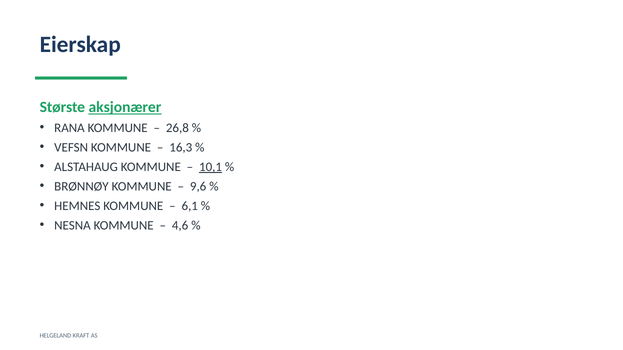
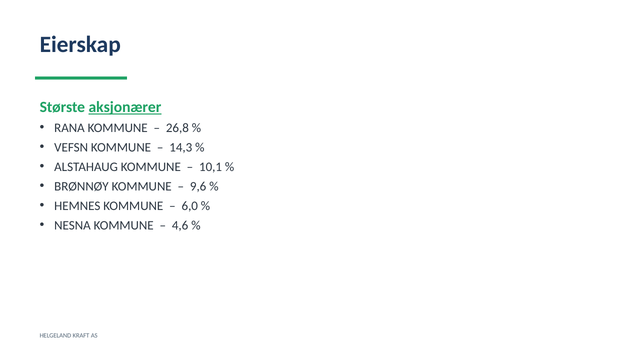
16,3: 16,3 -> 14,3
10,1 underline: present -> none
6,1: 6,1 -> 6,0
